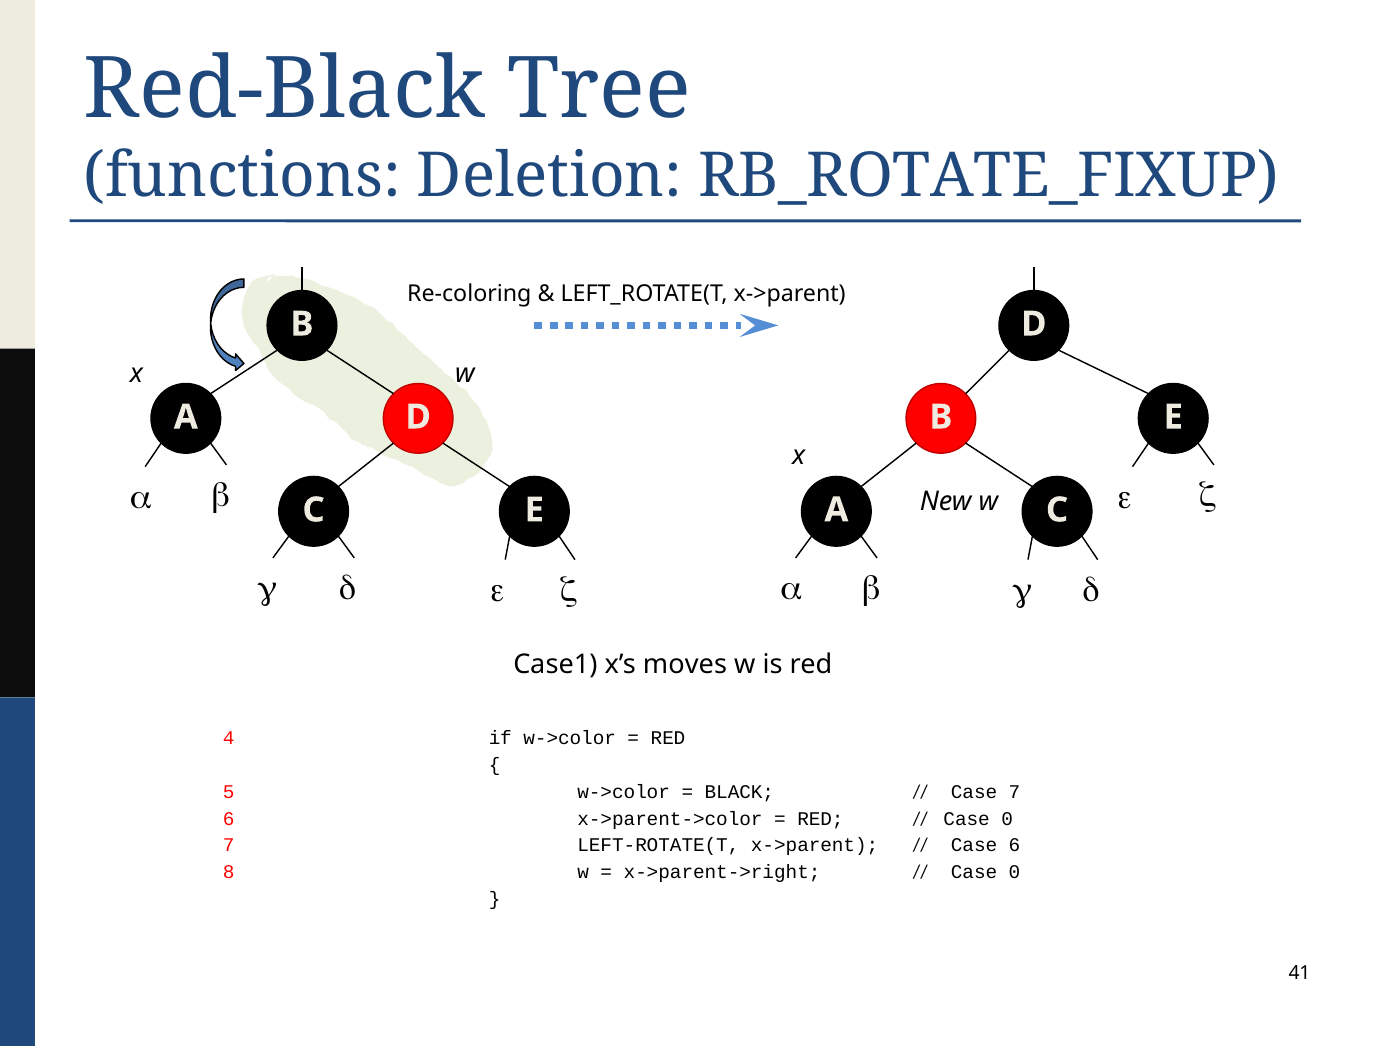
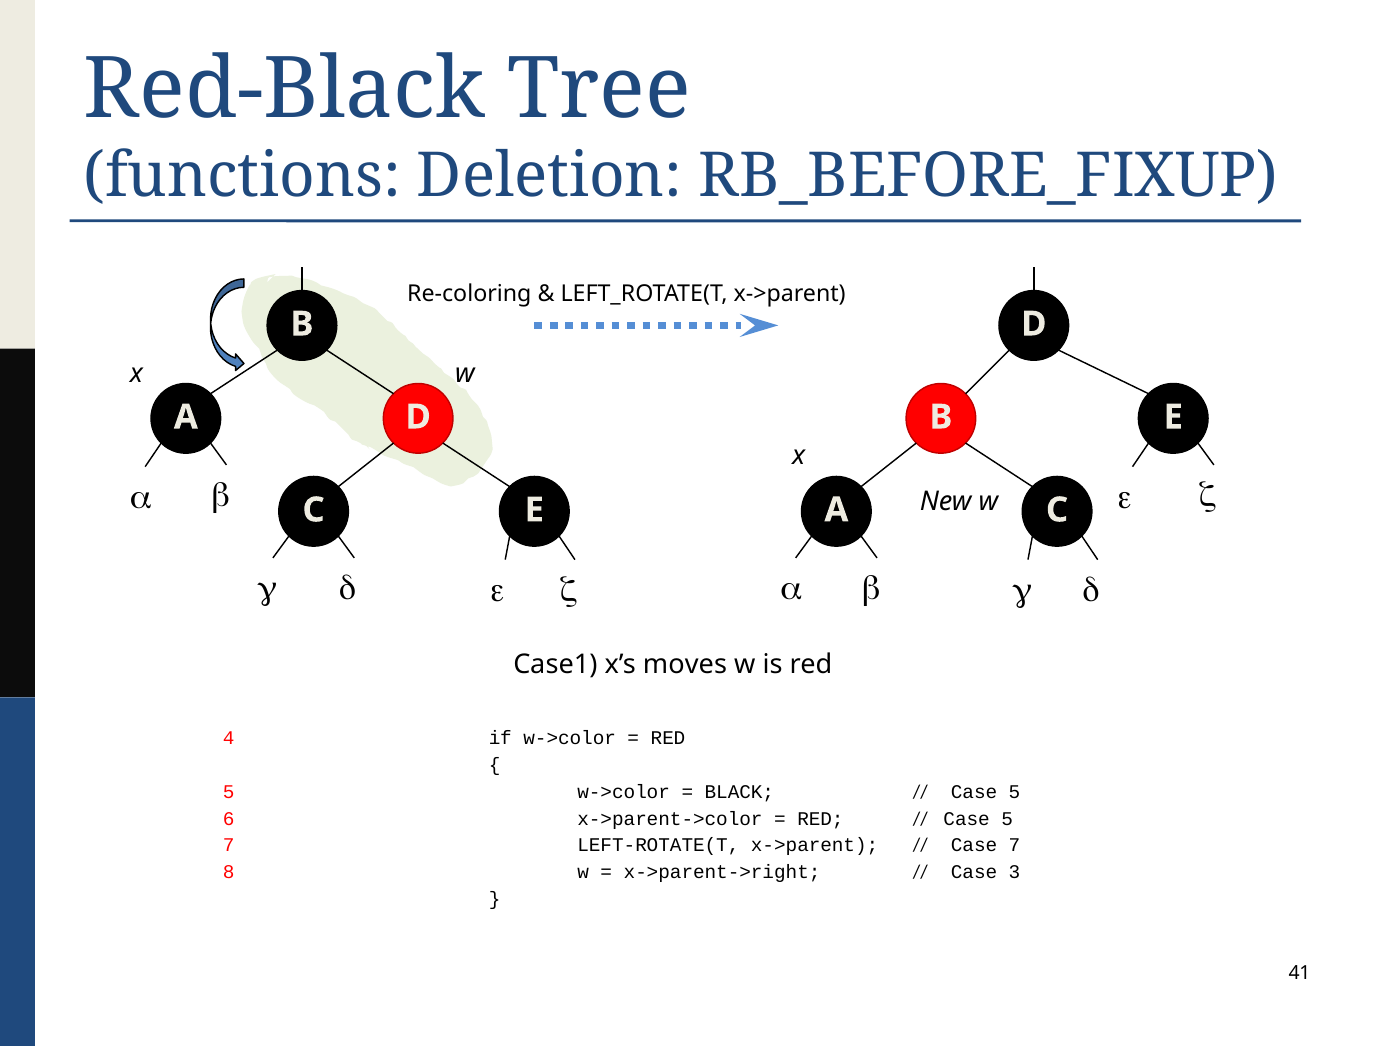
RB_ROTATE_FIXUP: RB_ROTATE_FIXUP -> RB_BEFORE_FIXUP
7 at (1014, 792): 7 -> 5
0 at (1007, 818): 0 -> 5
Case 6: 6 -> 7
0 at (1014, 872): 0 -> 3
